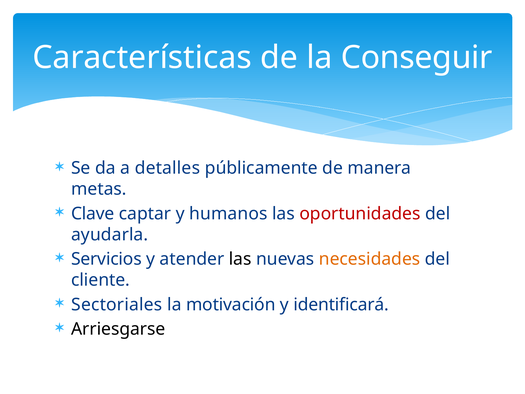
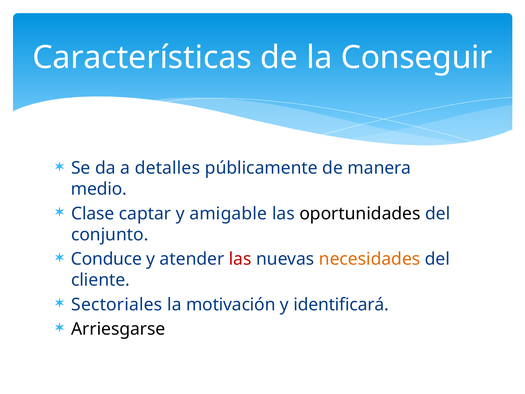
metas: metas -> medio
Clave: Clave -> Clase
humanos: humanos -> amigable
oportunidades colour: red -> black
ayudarla: ayudarla -> conjunto
Servicios: Servicios -> Conduce
las at (240, 259) colour: black -> red
